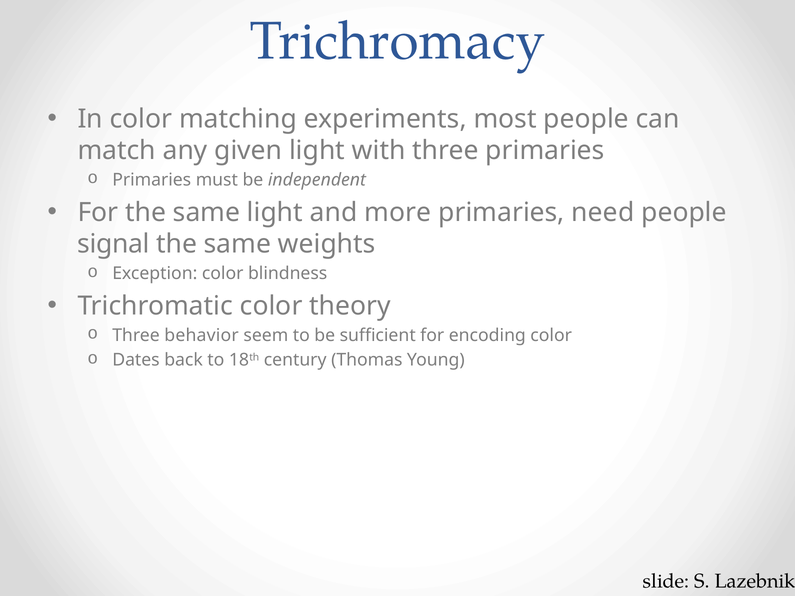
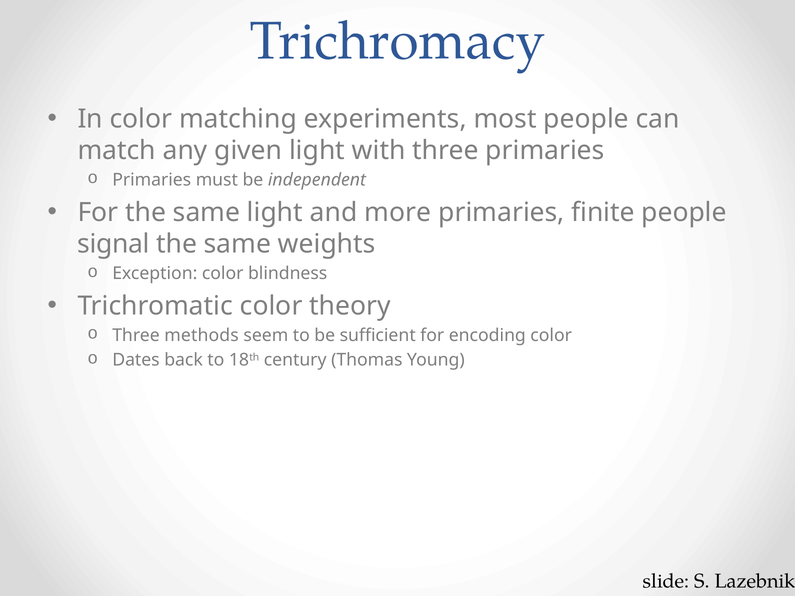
need: need -> finite
behavior: behavior -> methods
